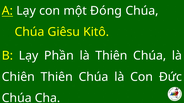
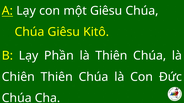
một Đóng: Đóng -> Giêsu
